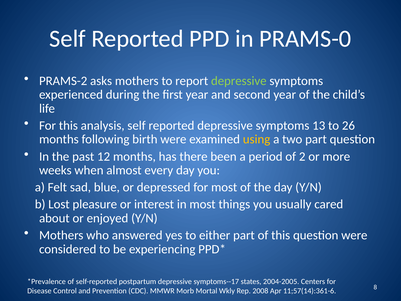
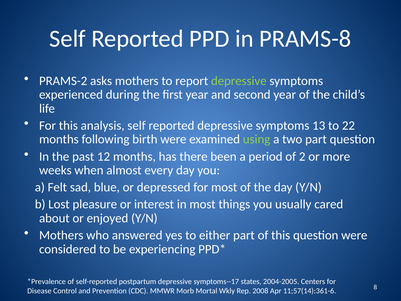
PRAMS-0: PRAMS-0 -> PRAMS-8
26: 26 -> 22
using colour: yellow -> light green
